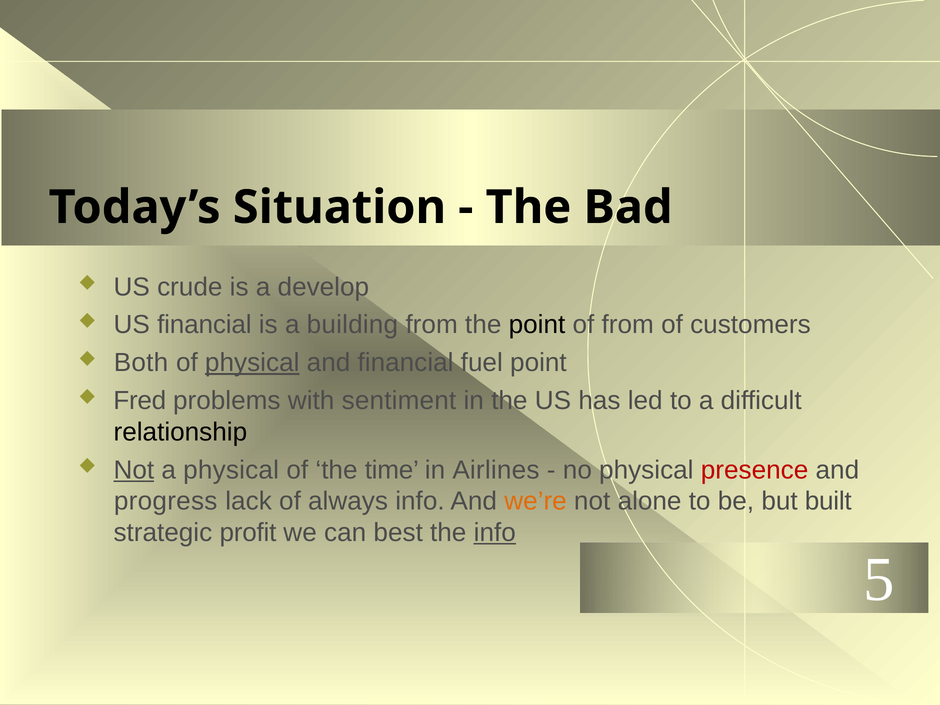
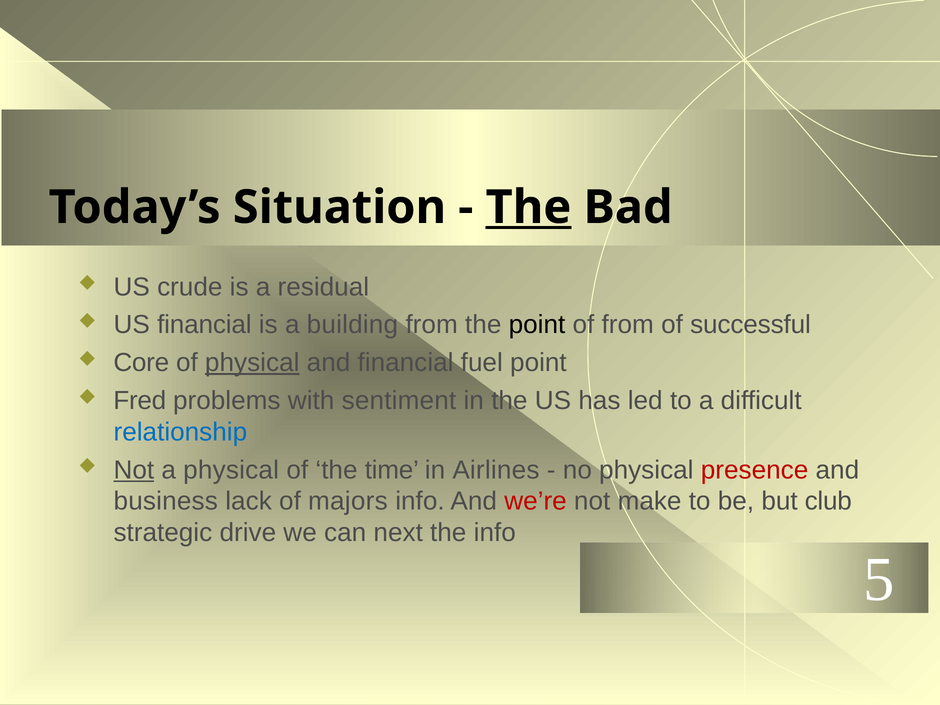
The at (528, 207) underline: none -> present
develop: develop -> residual
customers: customers -> successful
Both: Both -> Core
relationship colour: black -> blue
progress: progress -> business
always: always -> majors
we’re colour: orange -> red
alone: alone -> make
built: built -> club
profit: profit -> drive
best: best -> next
info at (495, 533) underline: present -> none
